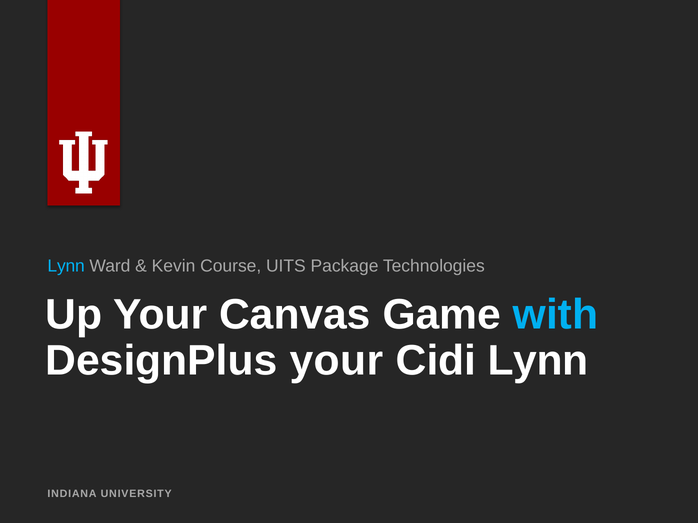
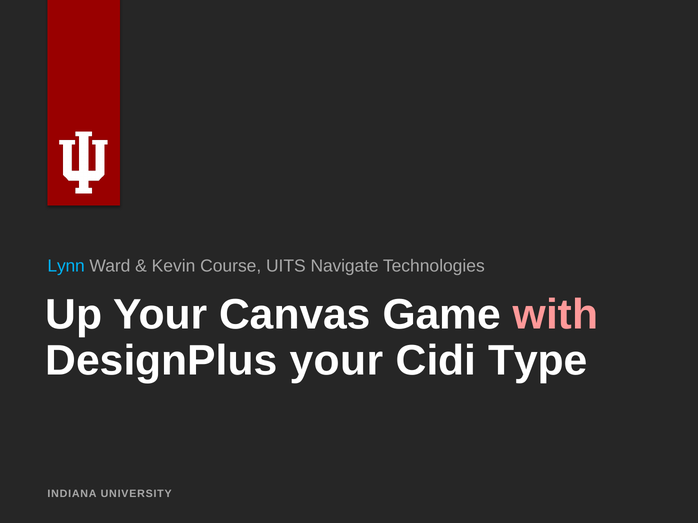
Package: Package -> Navigate
with colour: light blue -> pink
Cidi Lynn: Lynn -> Type
